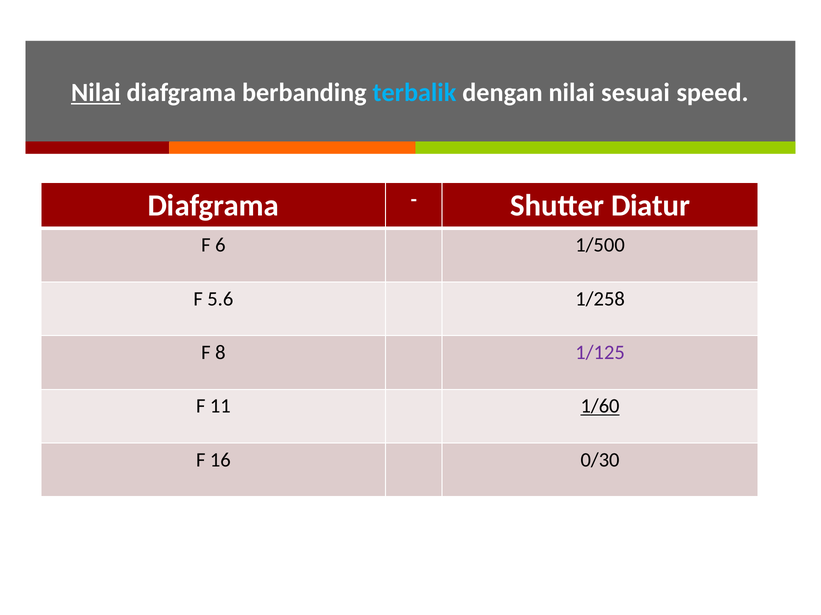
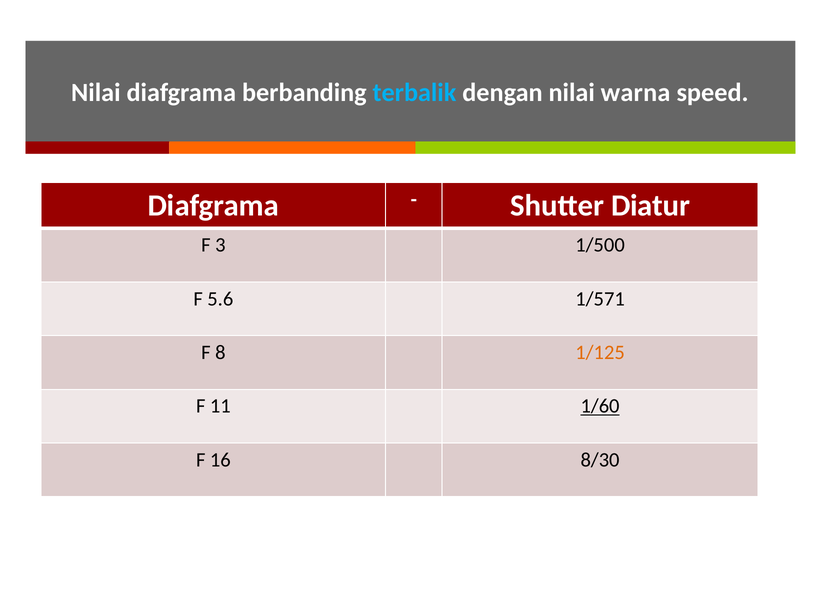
Nilai at (96, 93) underline: present -> none
sesuai: sesuai -> warna
6: 6 -> 3
1/258: 1/258 -> 1/571
1/125 colour: purple -> orange
0/30: 0/30 -> 8/30
